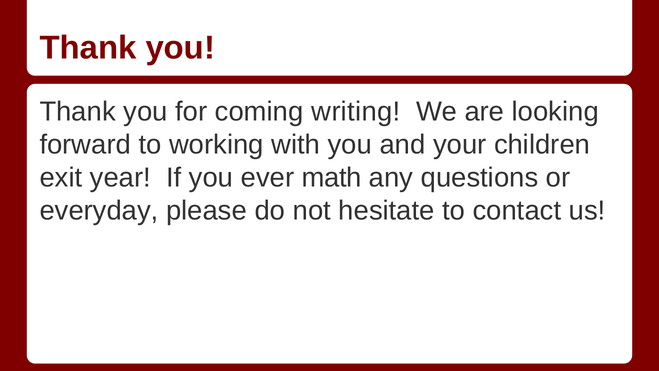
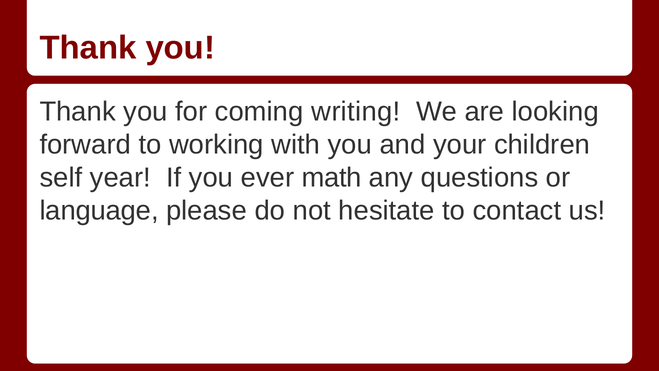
exit: exit -> self
everyday: everyday -> language
